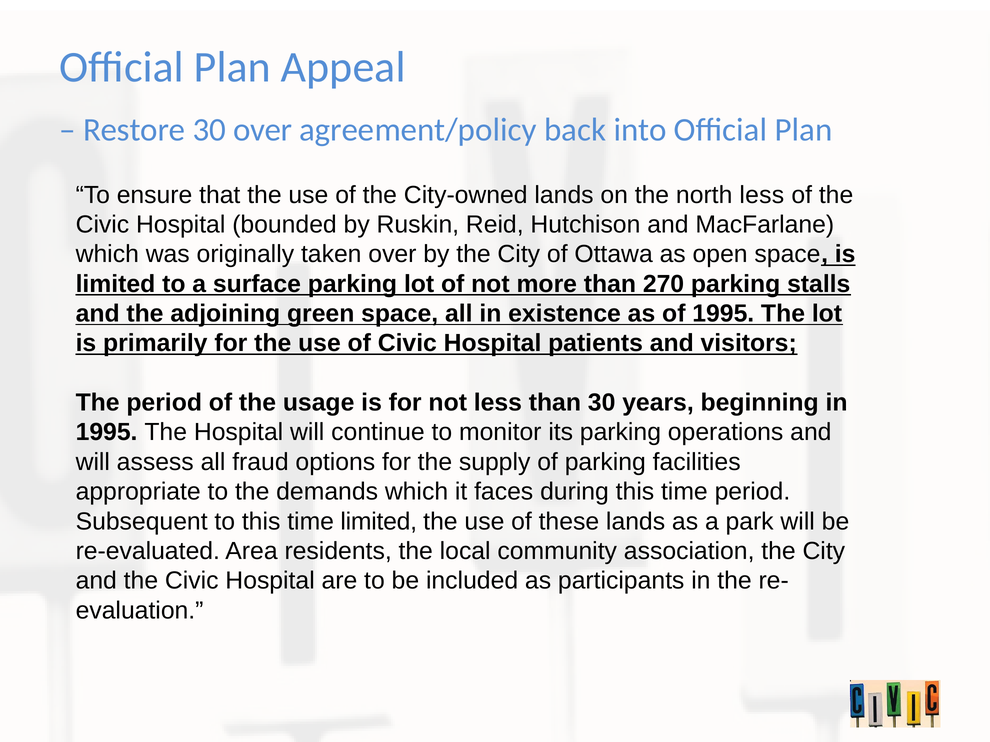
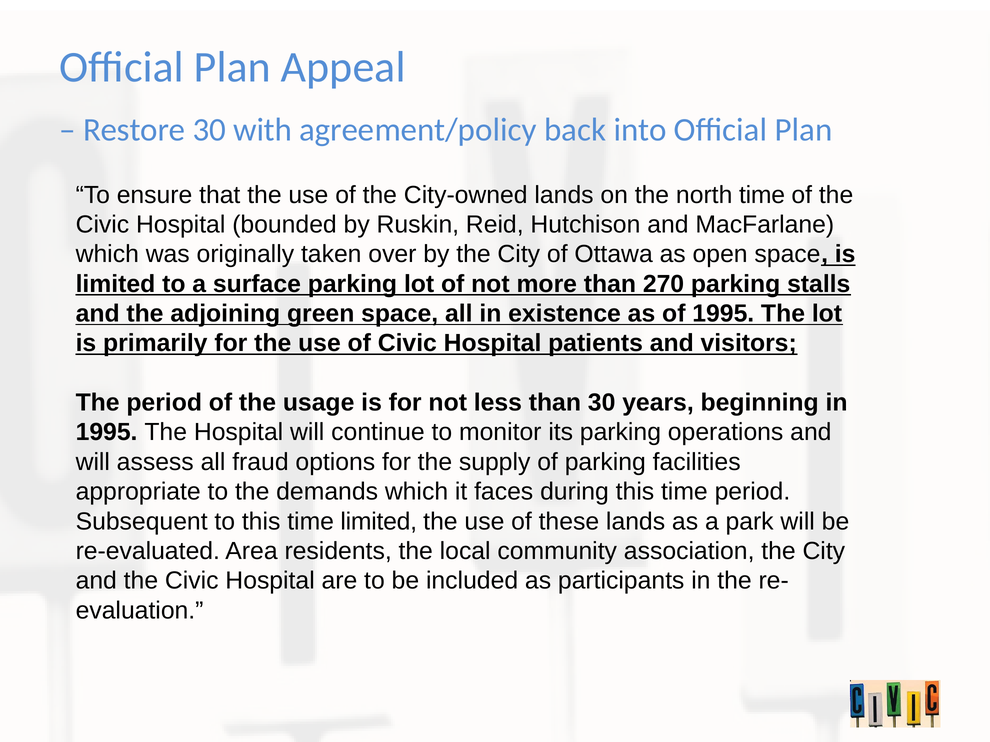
30 over: over -> with
north less: less -> time
